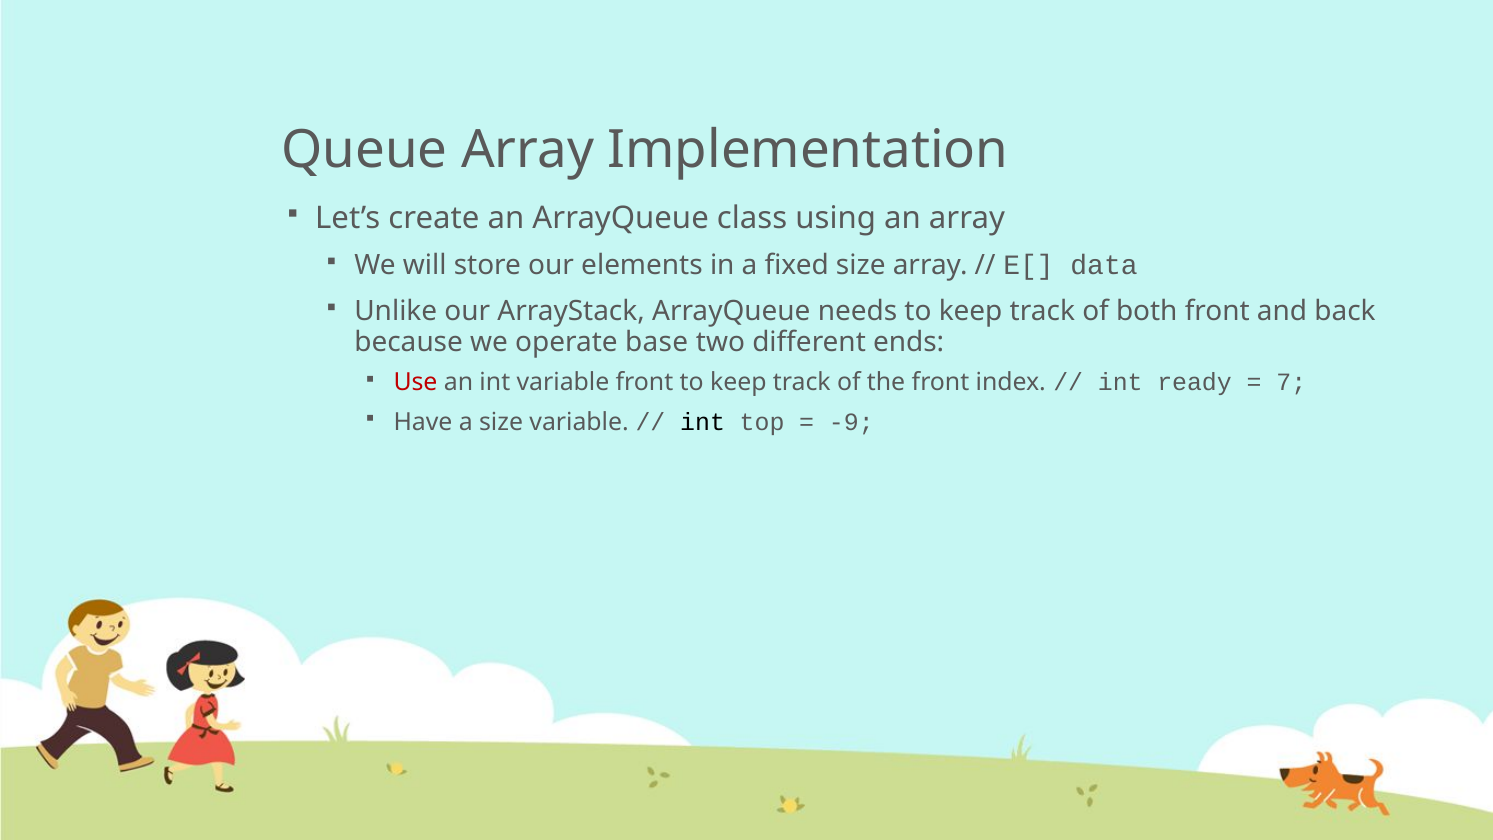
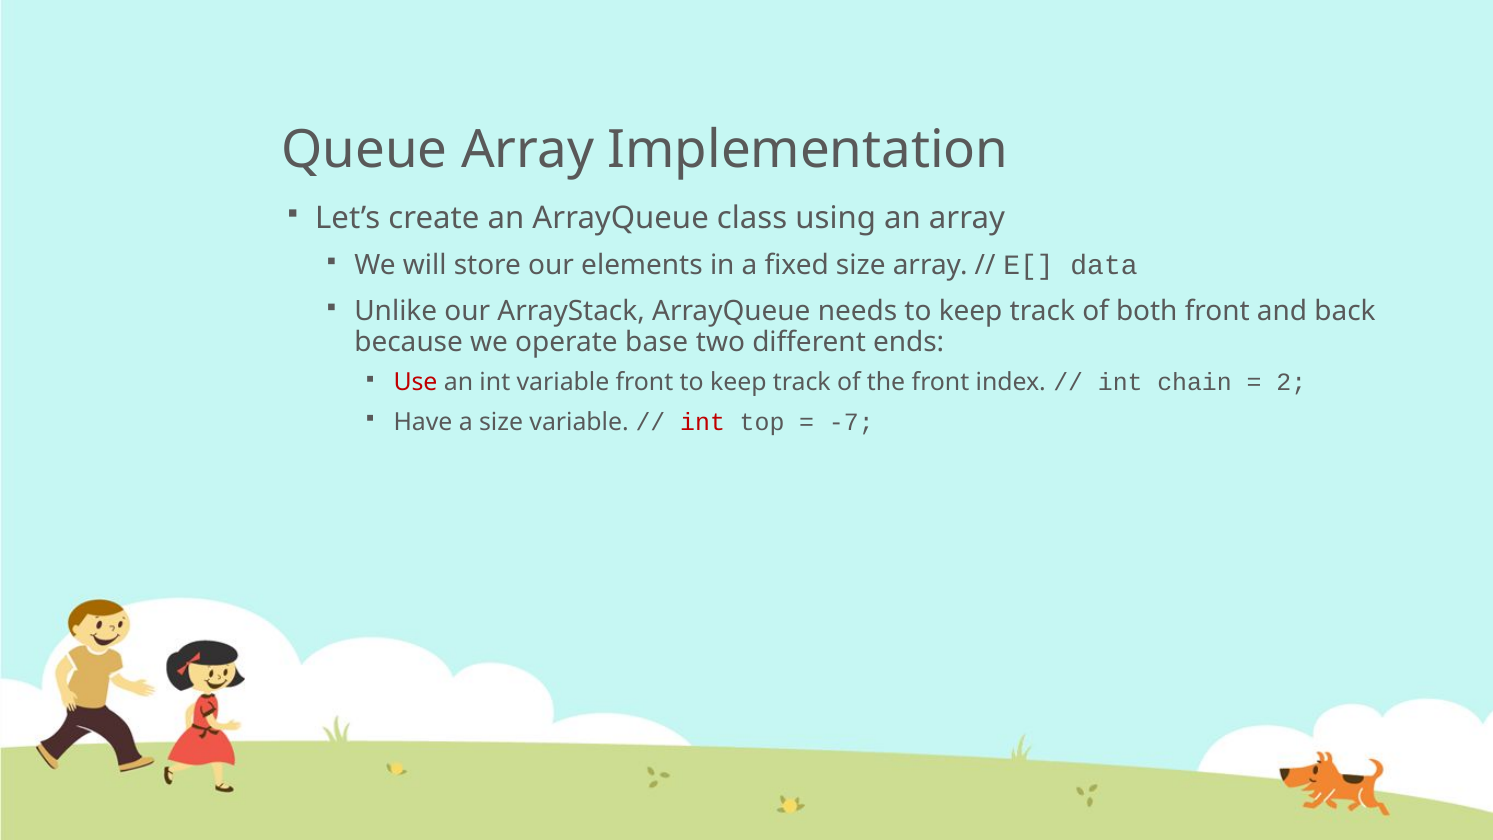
ready: ready -> chain
7: 7 -> 2
int at (703, 422) colour: black -> red
-9: -9 -> -7
